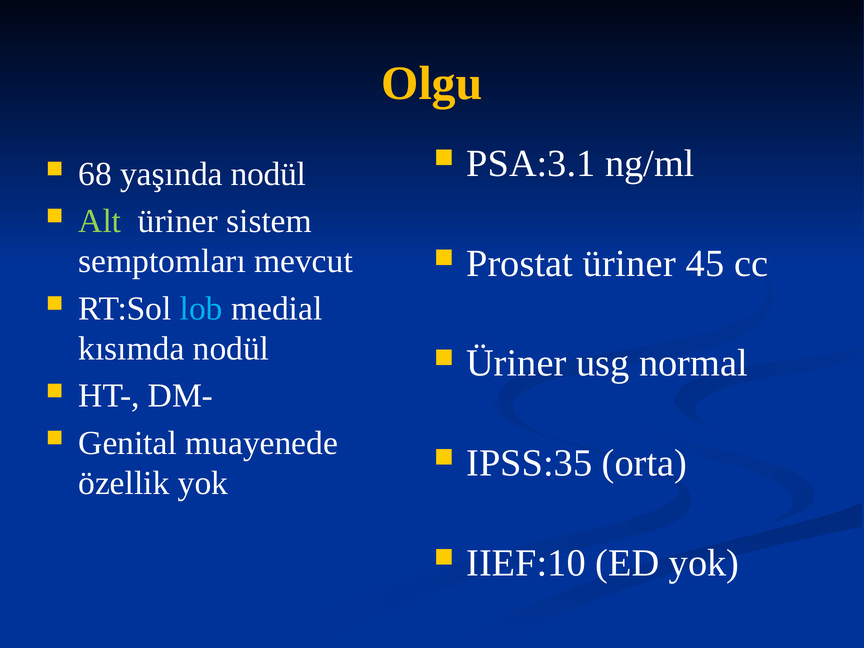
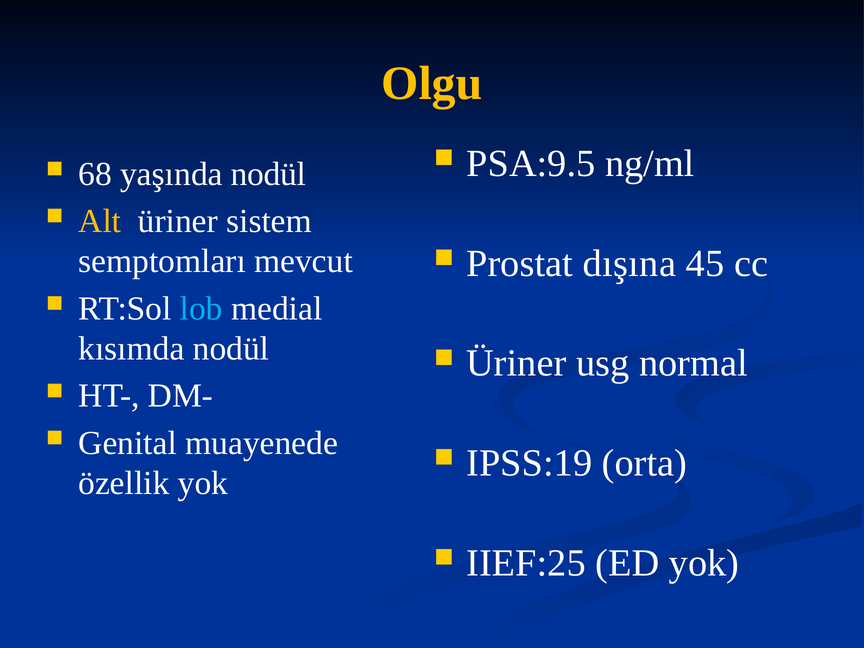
PSA:3.1: PSA:3.1 -> PSA:9.5
Alt colour: light green -> yellow
Prostat üriner: üriner -> dışına
IPSS:35: IPSS:35 -> IPSS:19
IIEF:10: IIEF:10 -> IIEF:25
